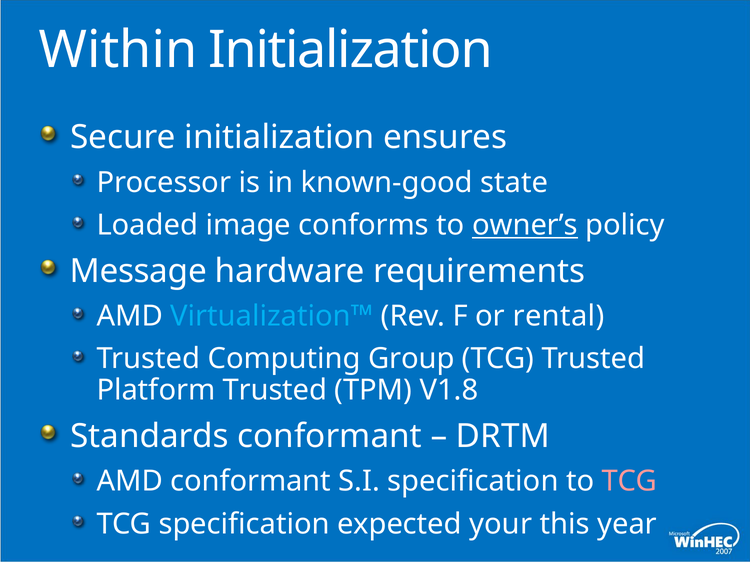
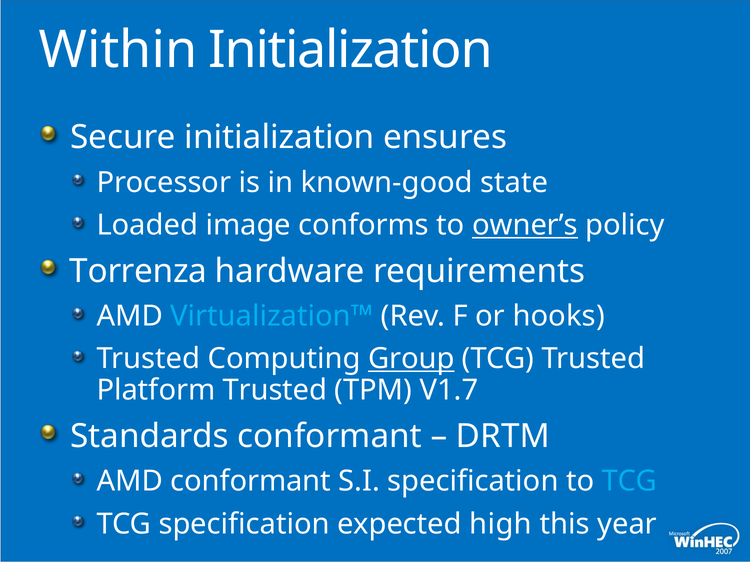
Message: Message -> Torrenza
rental: rental -> hooks
Group underline: none -> present
V1.8: V1.8 -> V1.7
TCG at (629, 482) colour: pink -> light blue
your: your -> high
